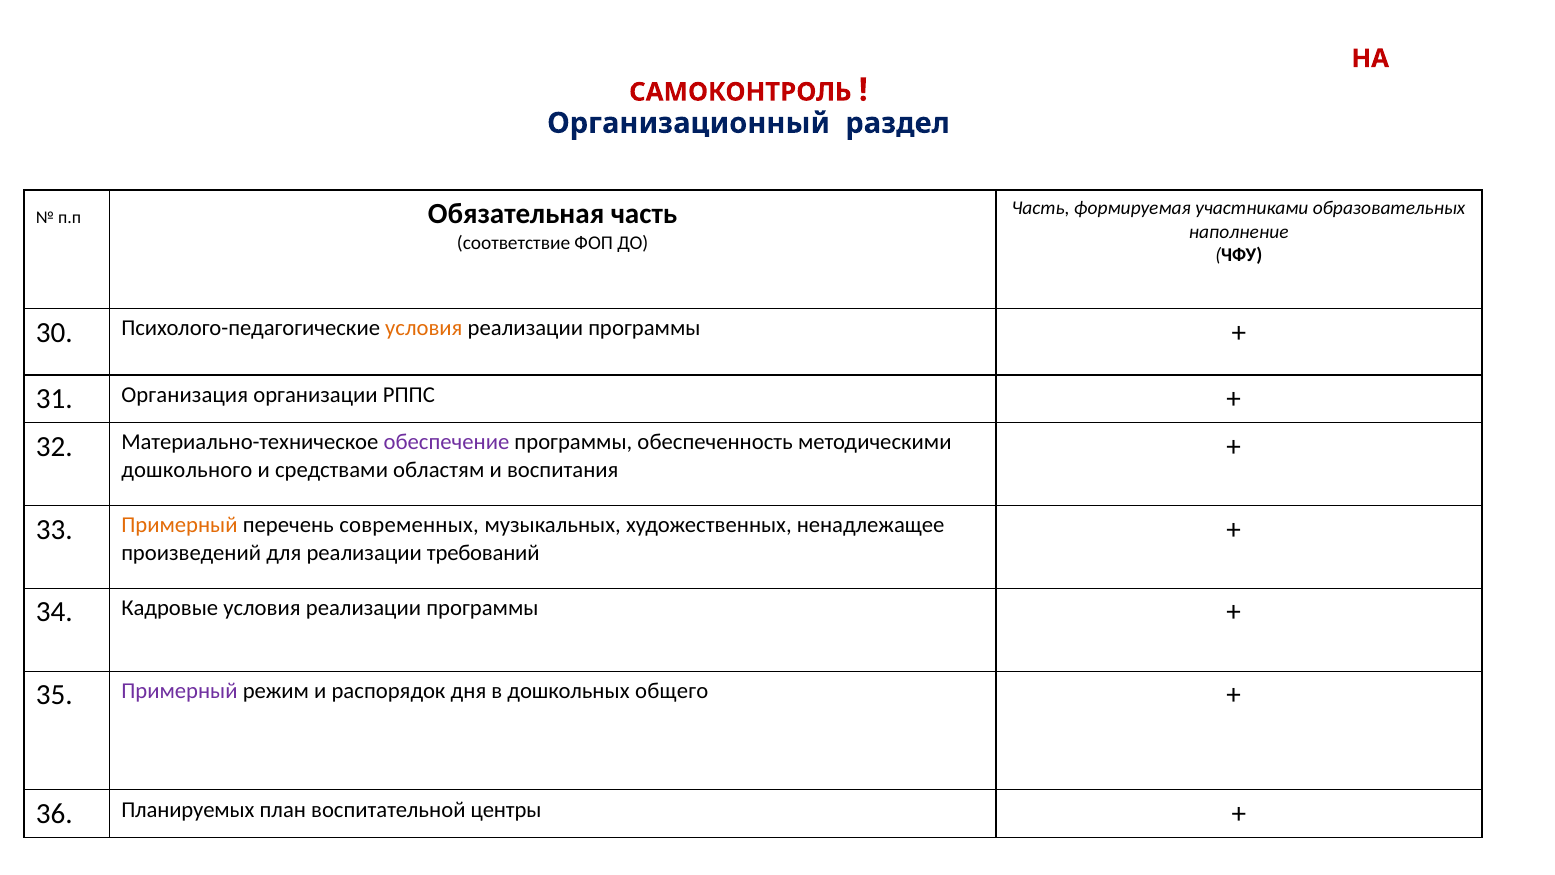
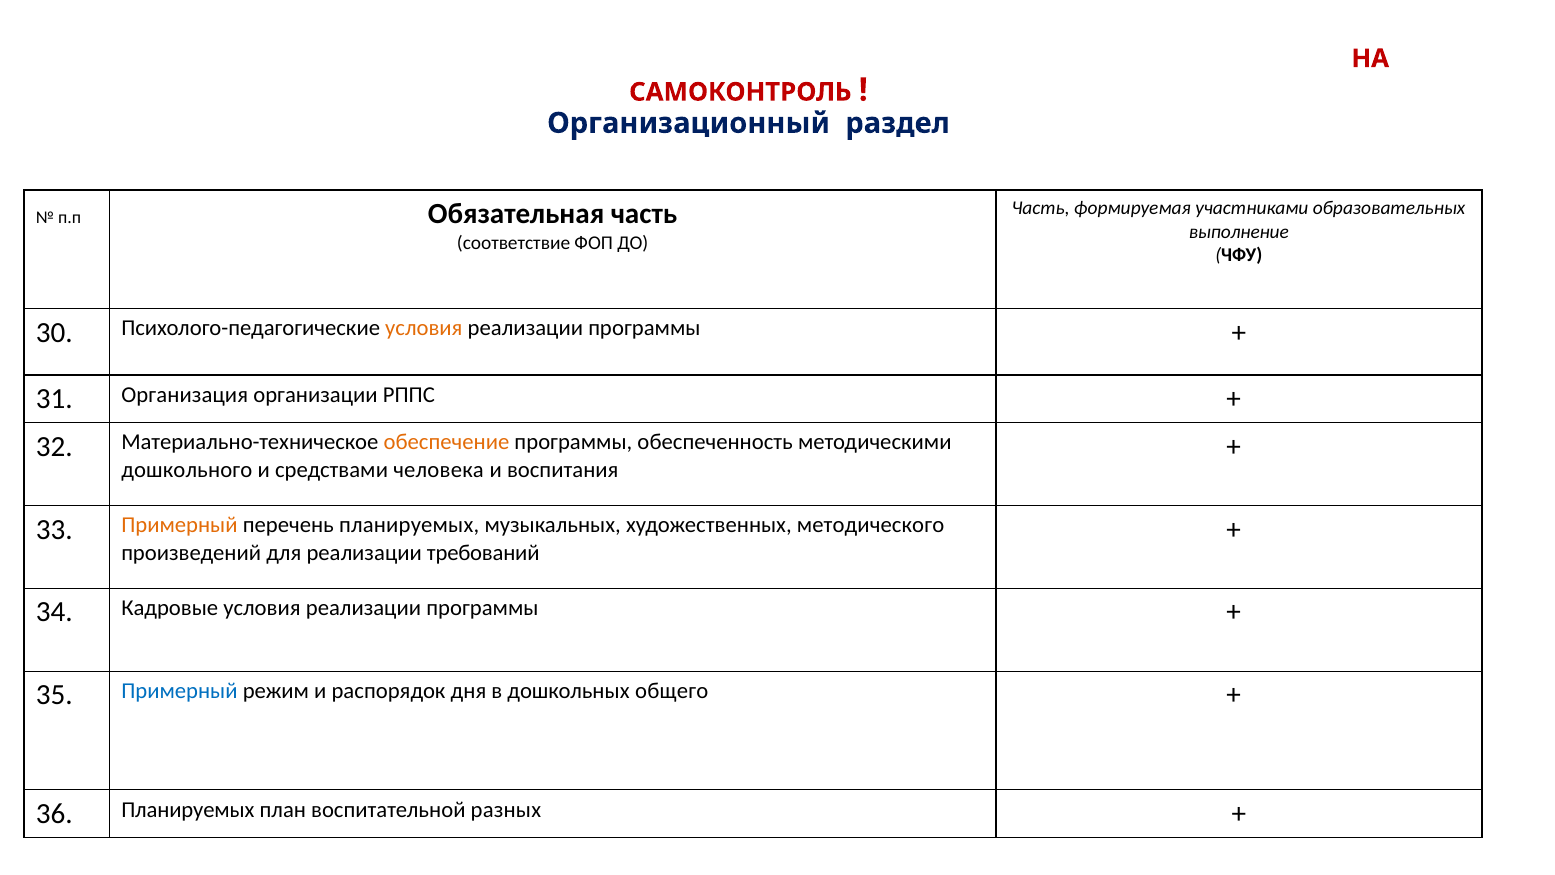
наполнение: наполнение -> выполнение
обеспечение colour: purple -> orange
областям: областям -> человека
перечень современных: современных -> планируемых
ненадлежащее: ненадлежащее -> методического
Примерный at (179, 691) colour: purple -> blue
центры: центры -> разных
